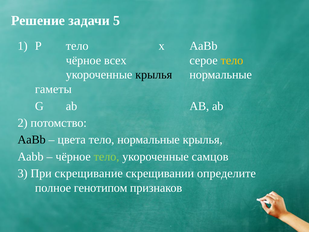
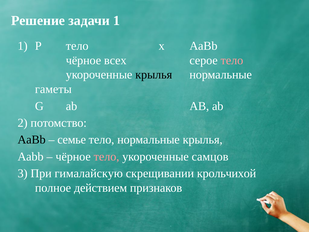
задачи 5: 5 -> 1
тело at (232, 60) colour: yellow -> pink
цвета: цвета -> семье
тело at (106, 156) colour: light green -> pink
скрещивание: скрещивание -> гималайскую
определите: определите -> крольчихой
генотипом: генотипом -> действием
